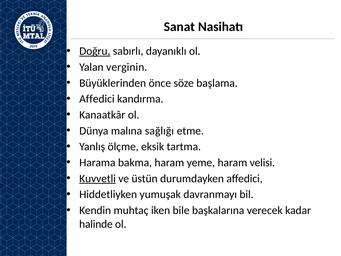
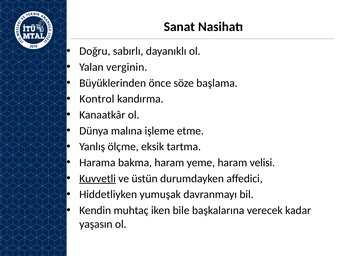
Doğru underline: present -> none
Affedici at (97, 99): Affedici -> Kontrol
sağlığı: sağlığı -> işleme
halinde: halinde -> yaşasın
